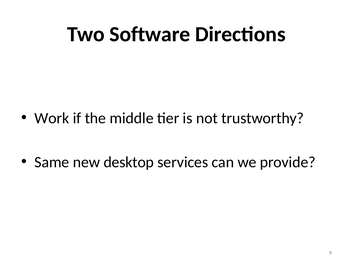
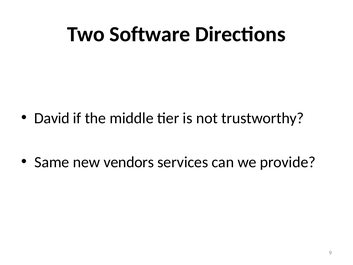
Work: Work -> David
desktop: desktop -> vendors
